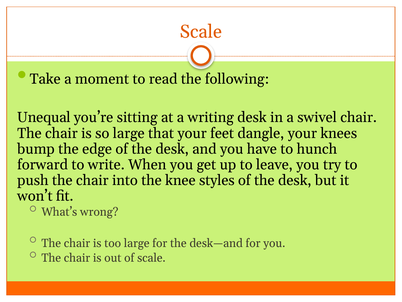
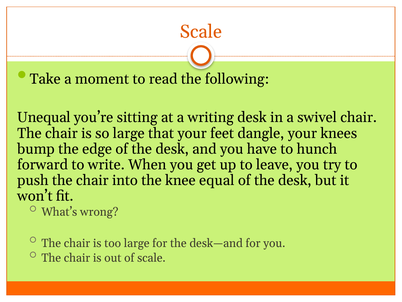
styles: styles -> equal
